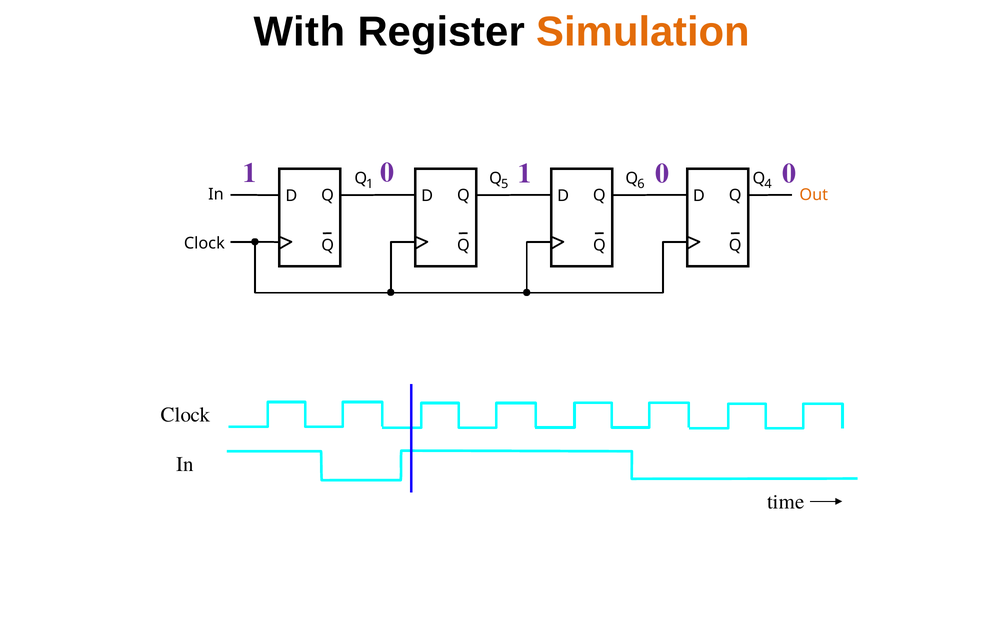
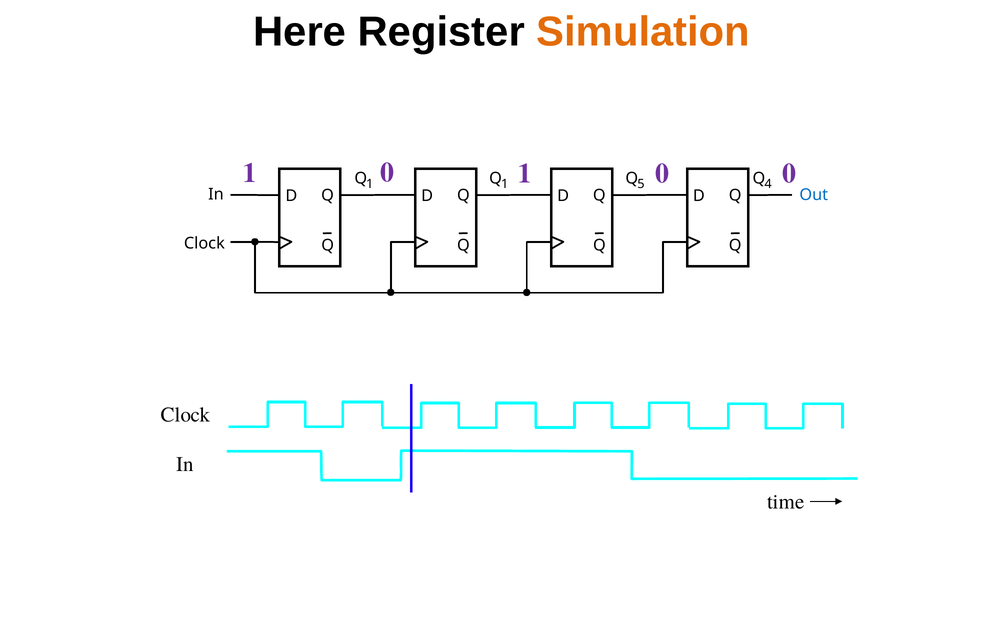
With: With -> Here
1 Q 5: 5 -> 1
6: 6 -> 5
Out colour: orange -> blue
